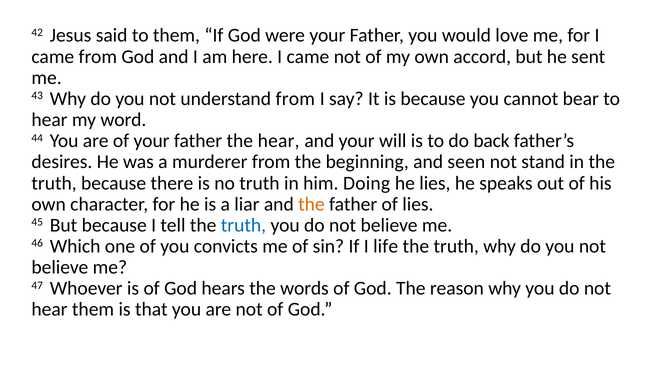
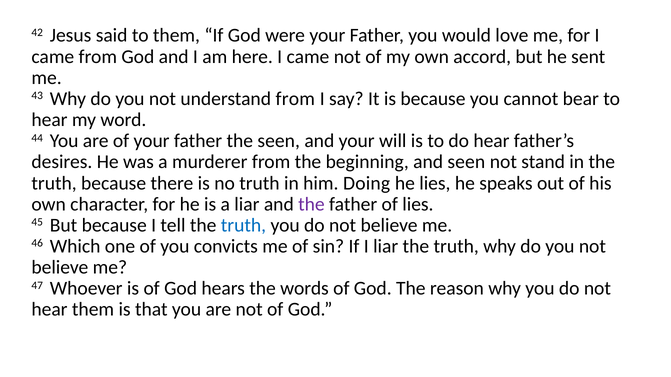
the hear: hear -> seen
do back: back -> hear
the at (311, 204) colour: orange -> purple
I life: life -> liar
